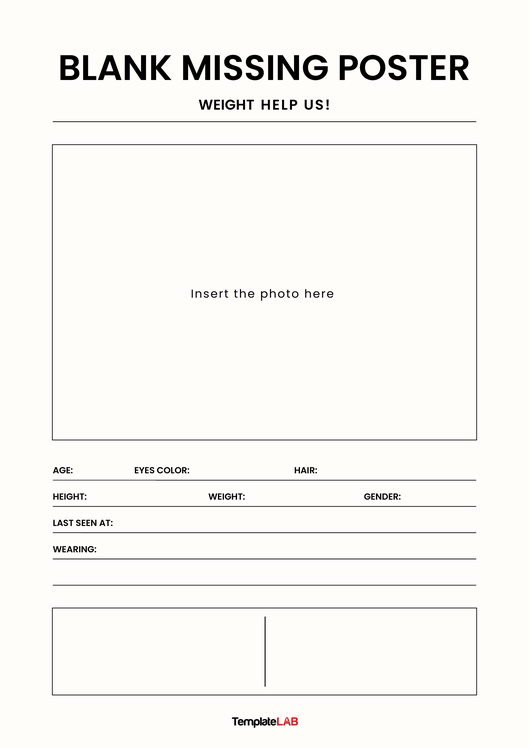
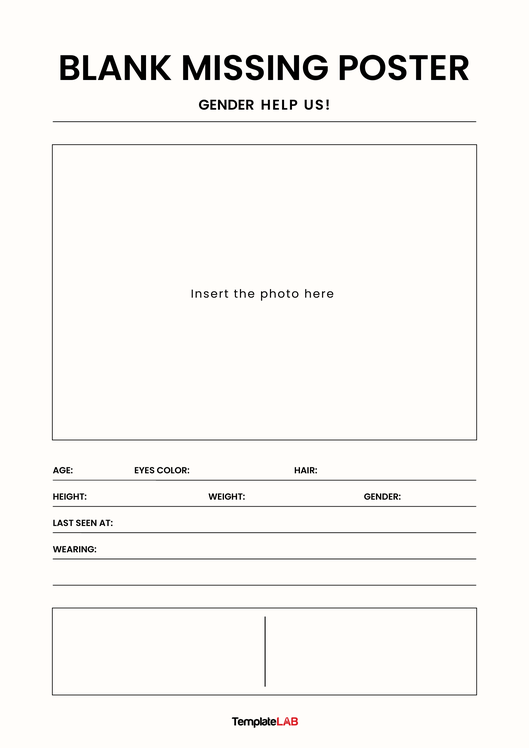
WEIGHT at (226, 105): WEIGHT -> GENDER
